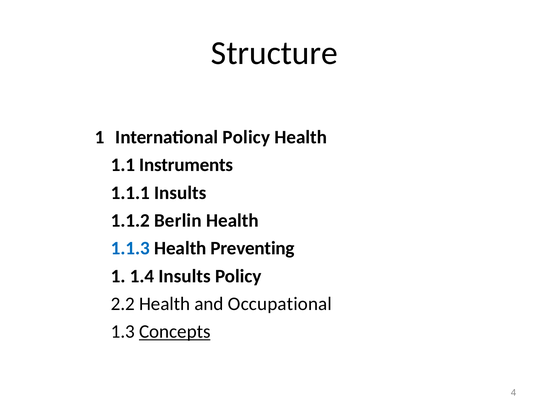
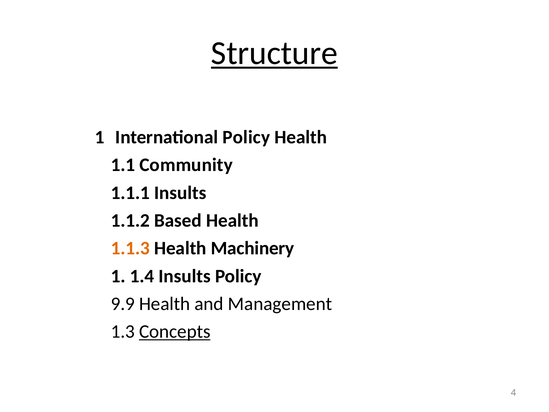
Structure underline: none -> present
Instruments: Instruments -> Community
Berlin: Berlin -> Based
1.1.3 colour: blue -> orange
Preventing: Preventing -> Machinery
2.2: 2.2 -> 9.9
Occupational: Occupational -> Management
